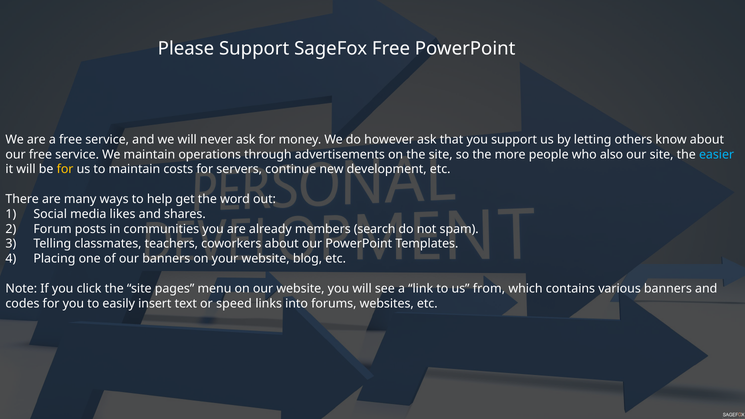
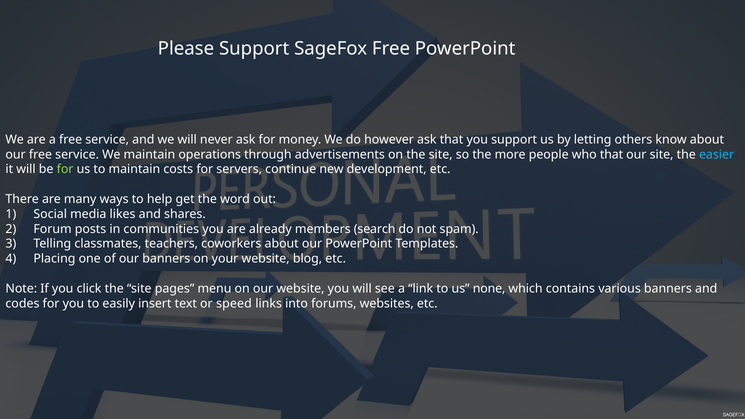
who also: also -> that
for at (65, 169) colour: yellow -> light green
from: from -> none
